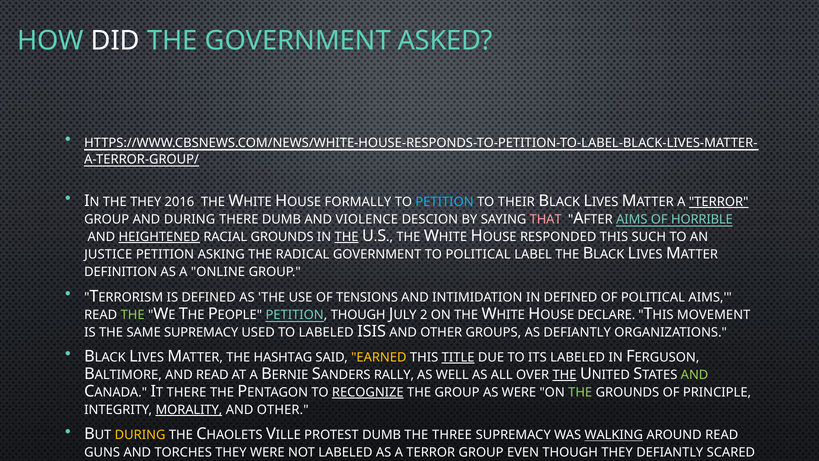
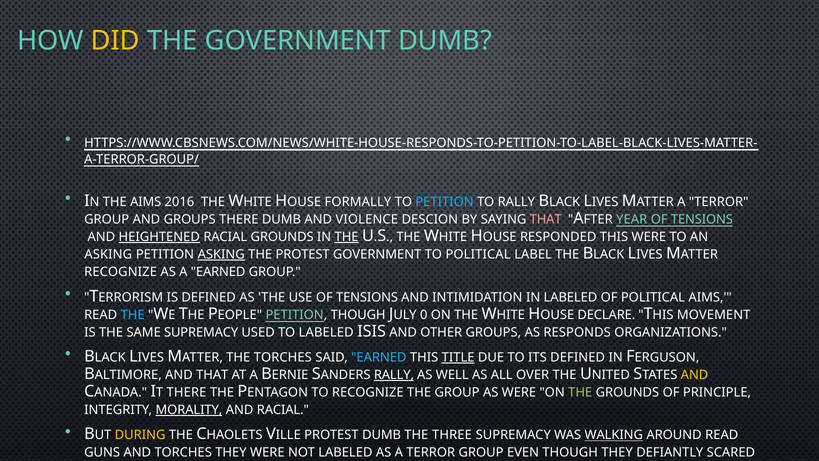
DID colour: white -> yellow
GOVERNMENT ASKED: ASKED -> DUMB
THE THEY: THEY -> AIMS
THEIR at (516, 202): THEIR -> RALLY
TERROR at (719, 202) underline: present -> none
AND DURING: DURING -> GROUPS
AIMS at (632, 219): AIMS -> YEAR
HORRIBLE at (702, 219): HORRIBLE -> TENSIONS
THIS SUCH: SUCH -> WERE
JUSTICE at (108, 254): JUSTICE -> ASKING
ASKING at (221, 254) underline: none -> present
THE RADICAL: RADICAL -> PROTEST
DEFINITION at (121, 272): DEFINITION -> RECOGNIZE
A ONLINE: ONLINE -> EARNED
IN DEFINED: DEFINED -> LABELED
THE at (133, 315) colour: light green -> light blue
2: 2 -> 0
AS DEFIANTLY: DEFIANTLY -> RESPONDS
THE HASHTAG: HASHTAG -> TORCHES
EARNED at (379, 357) colour: yellow -> light blue
ITS LABELED: LABELED -> DEFINED
AND READ: READ -> THAT
RALLY at (394, 375) underline: none -> present
THE at (565, 375) underline: present -> none
AND at (695, 375) colour: light green -> yellow
RECOGNIZE at (368, 392) underline: present -> none
OTHER at (283, 410): OTHER -> RACIAL
